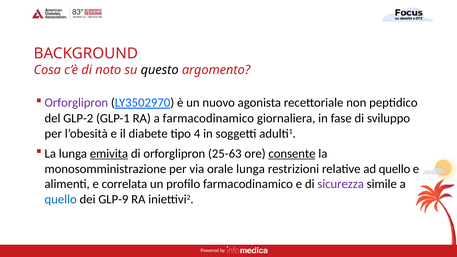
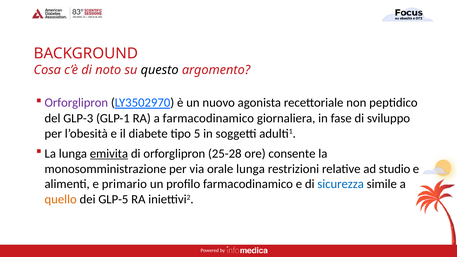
GLP-2: GLP-2 -> GLP-3
4: 4 -> 5
25-63: 25-63 -> 25-28
consente underline: present -> none
ad quello: quello -> studio
correlata: correlata -> primario
sicurezza colour: purple -> blue
quello at (61, 199) colour: blue -> orange
GLP-9: GLP-9 -> GLP-5
